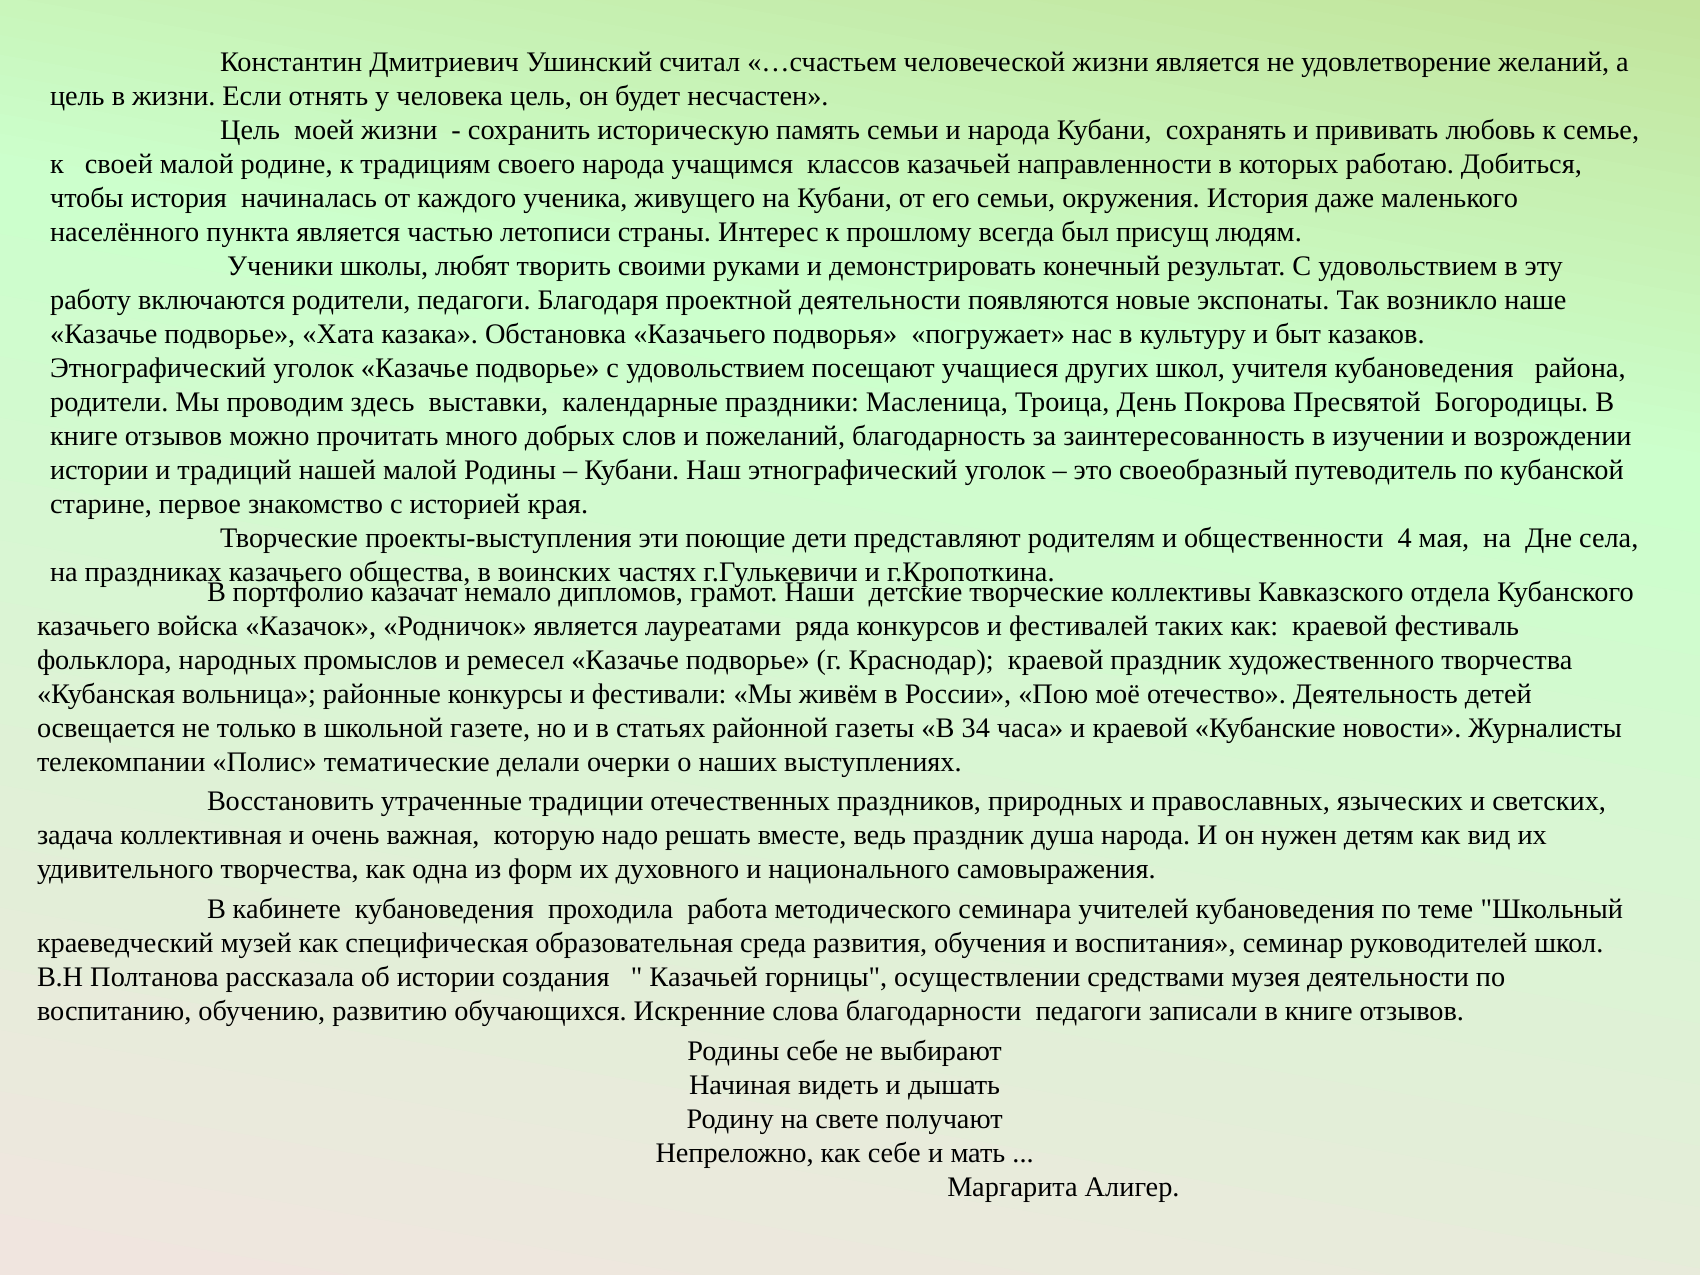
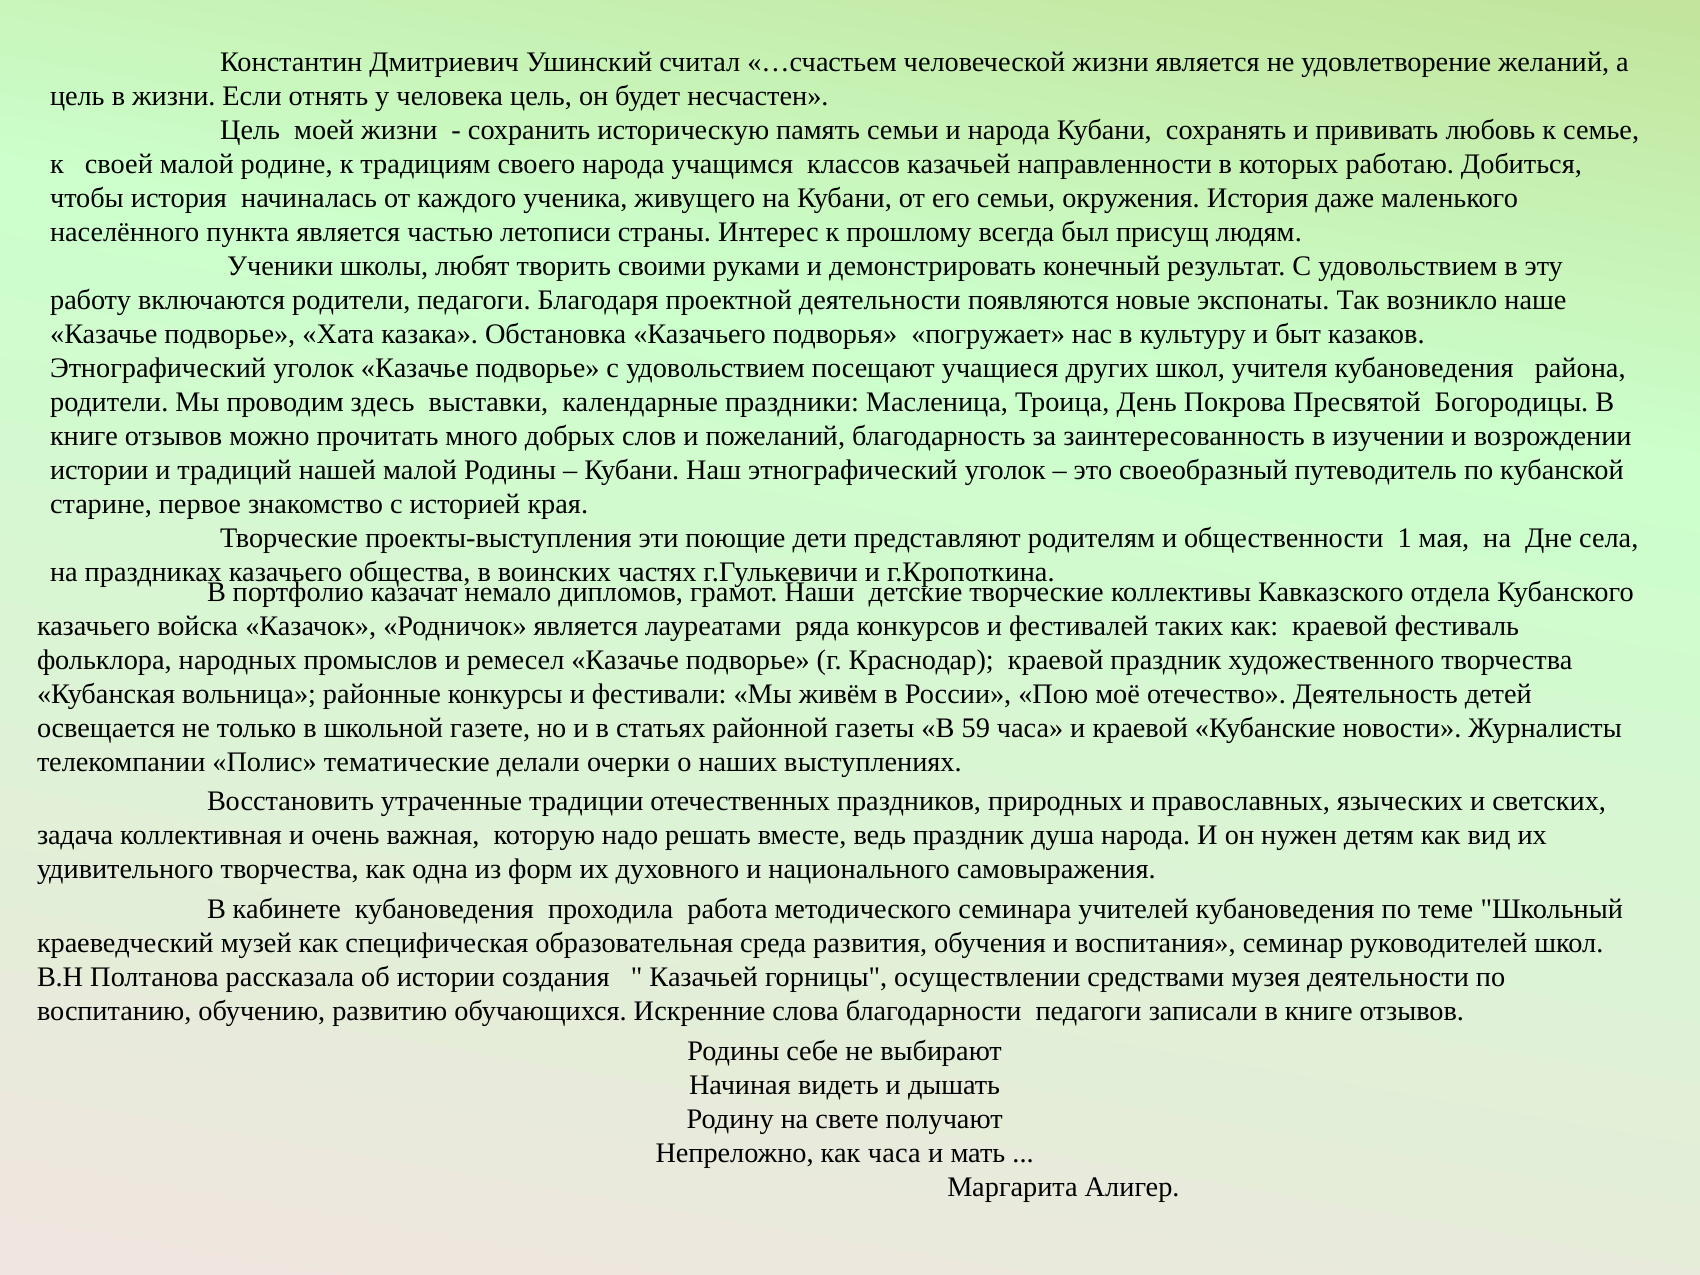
4: 4 -> 1
34: 34 -> 59
как себе: себе -> часа
